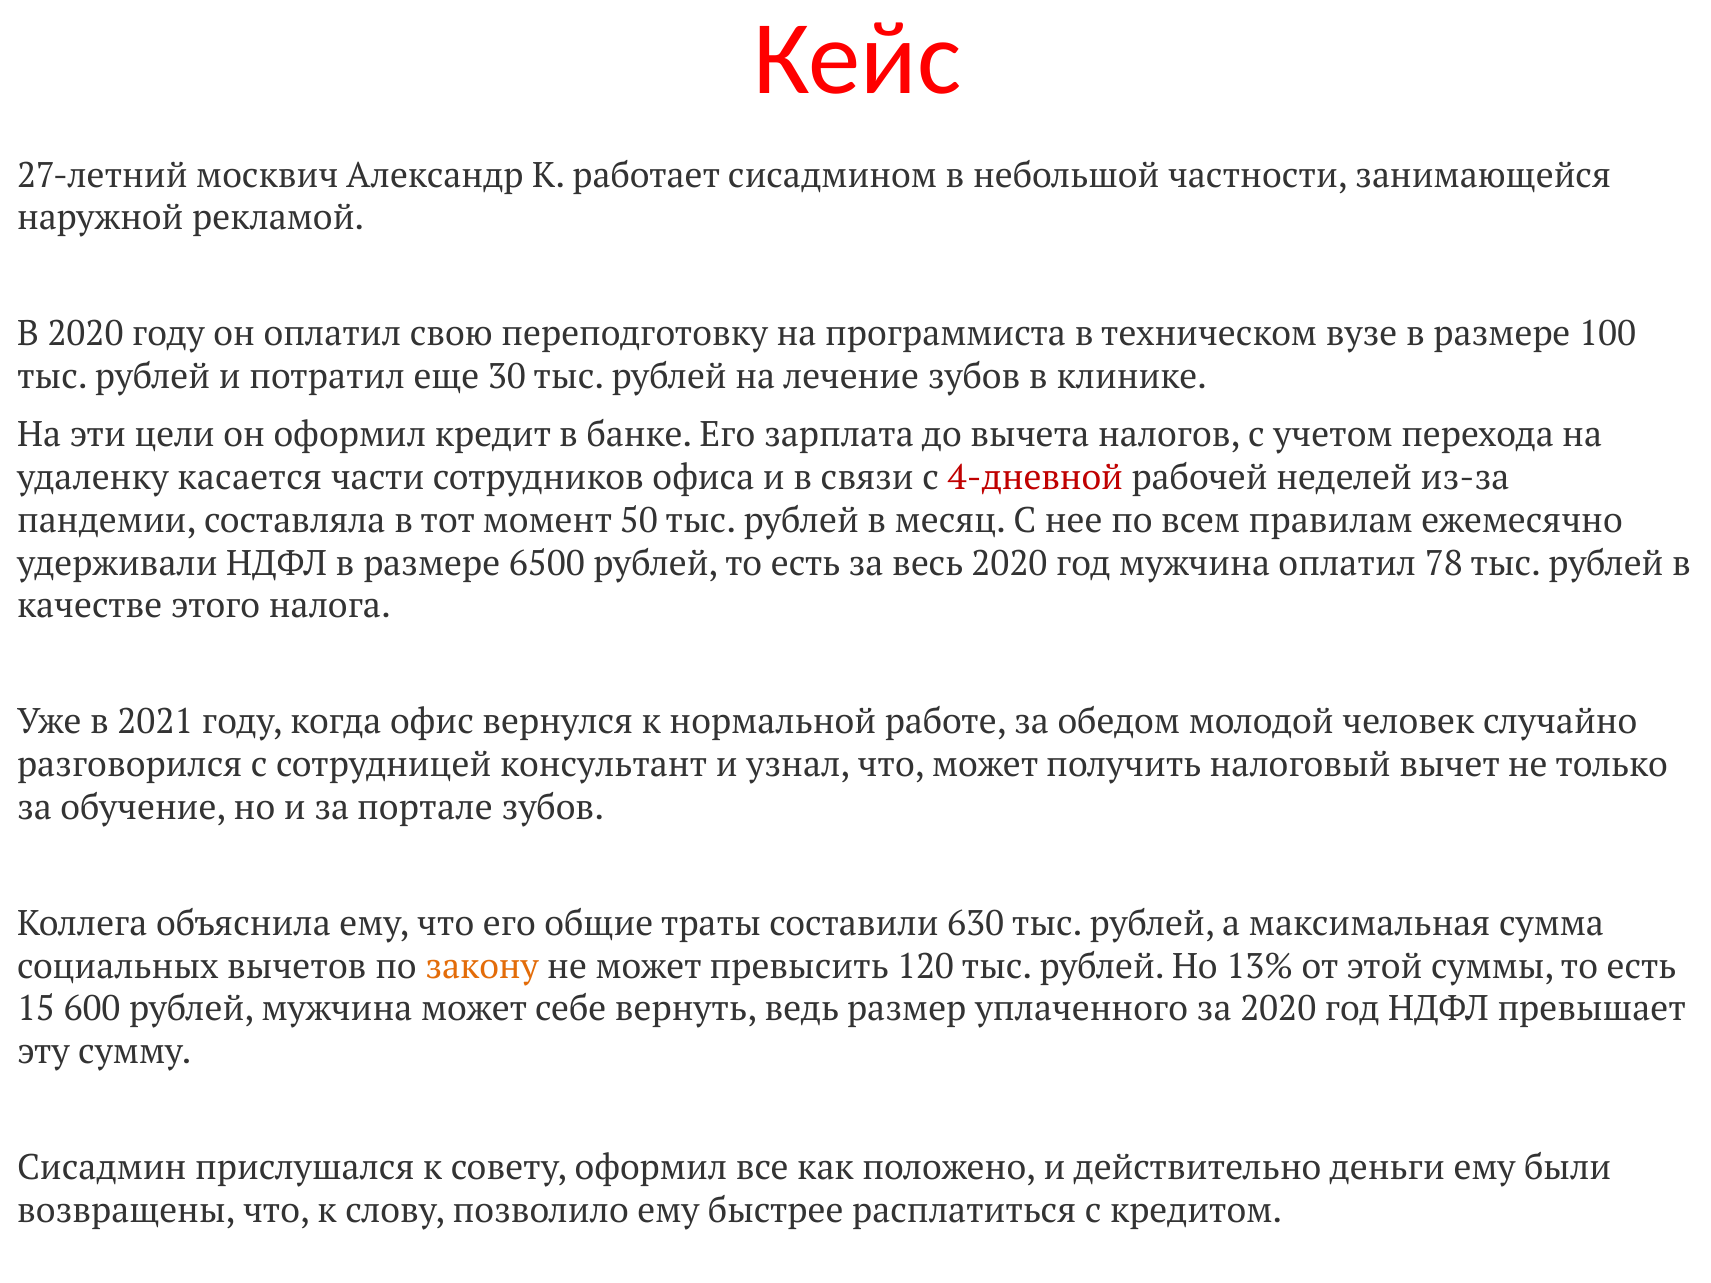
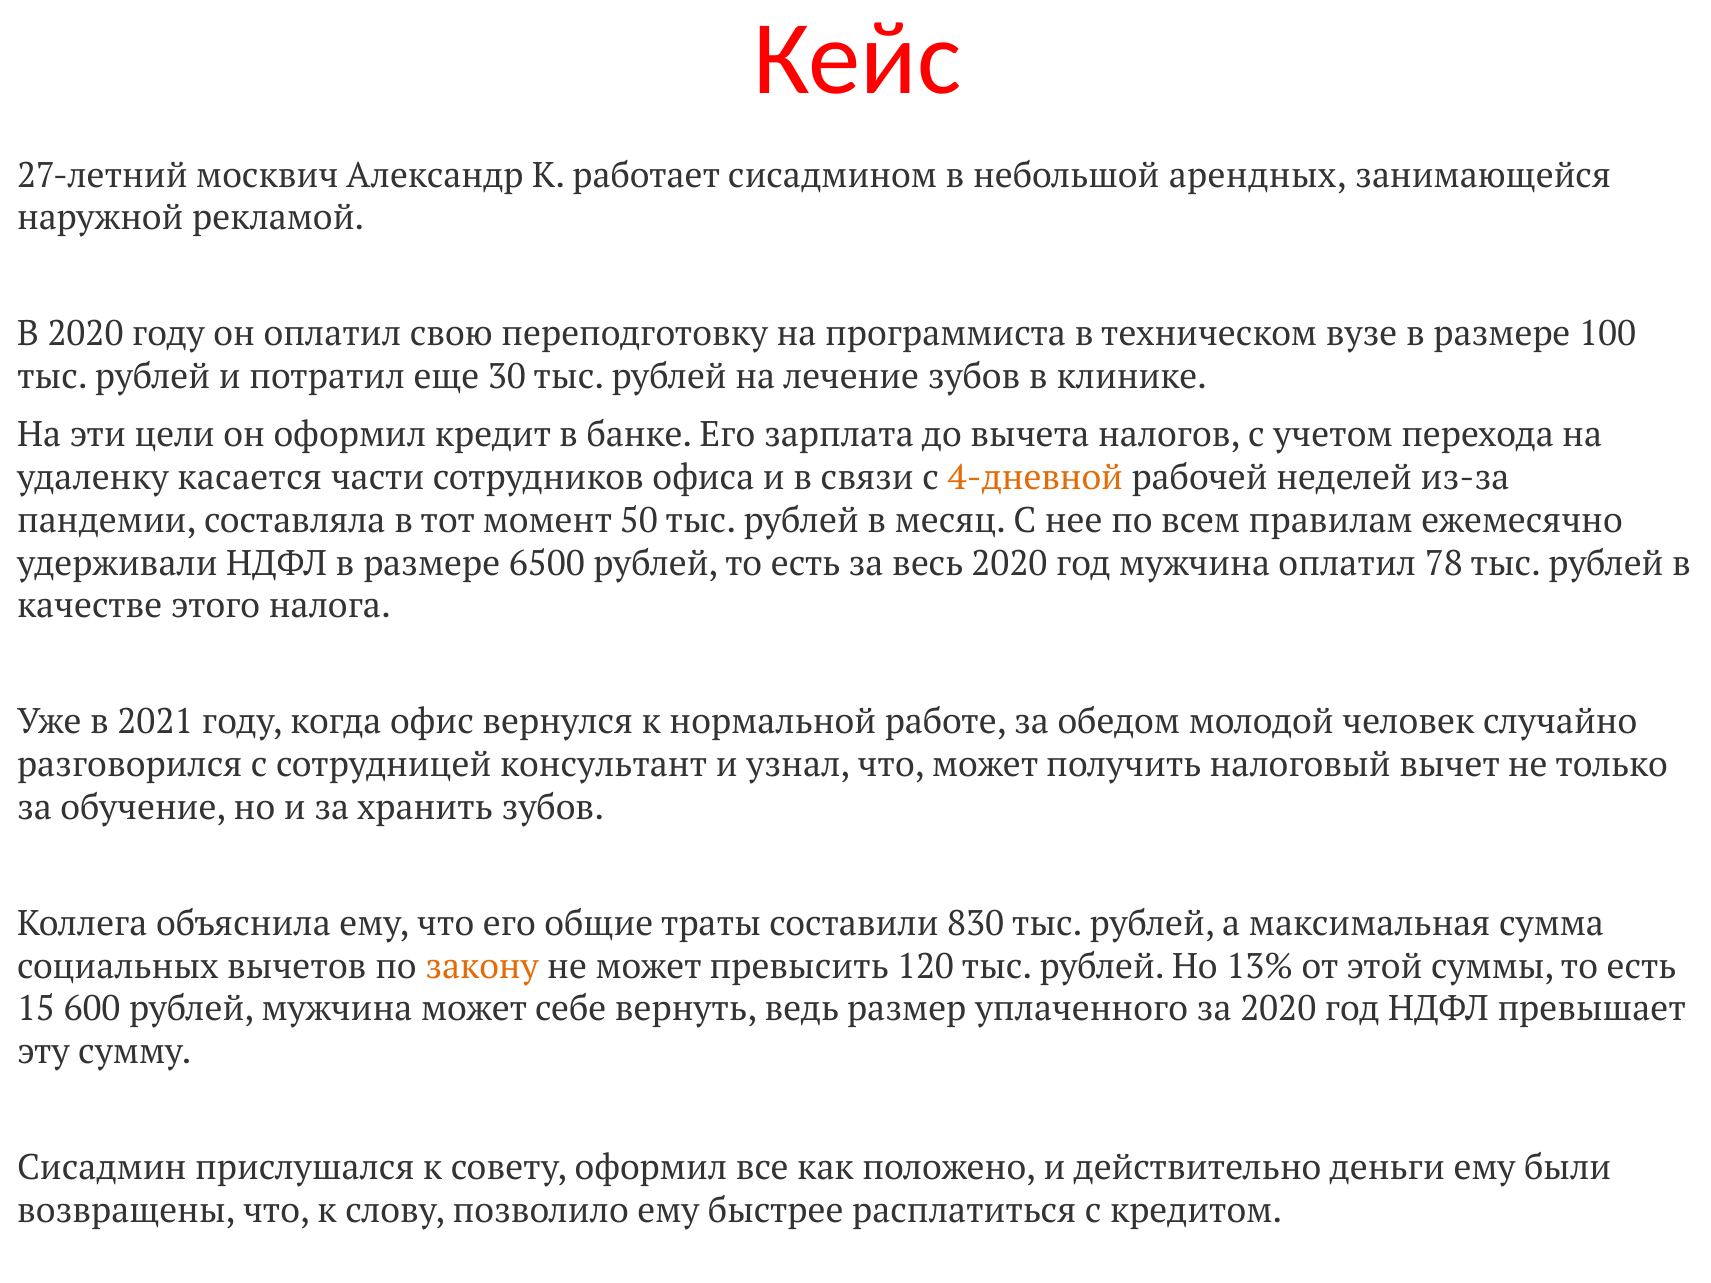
частности: частности -> арендных
4-дневной colour: red -> orange
портале: портале -> хранить
630: 630 -> 830
